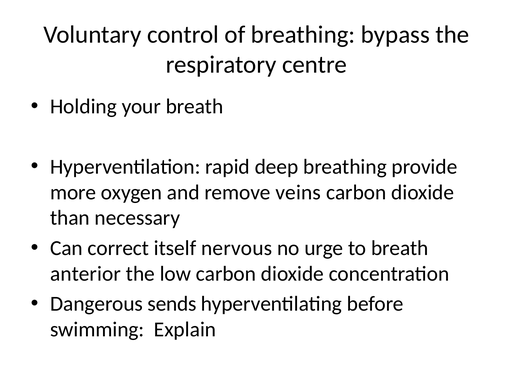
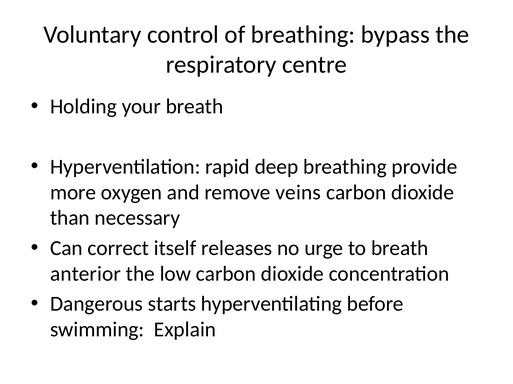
nervous: nervous -> releases
sends: sends -> starts
